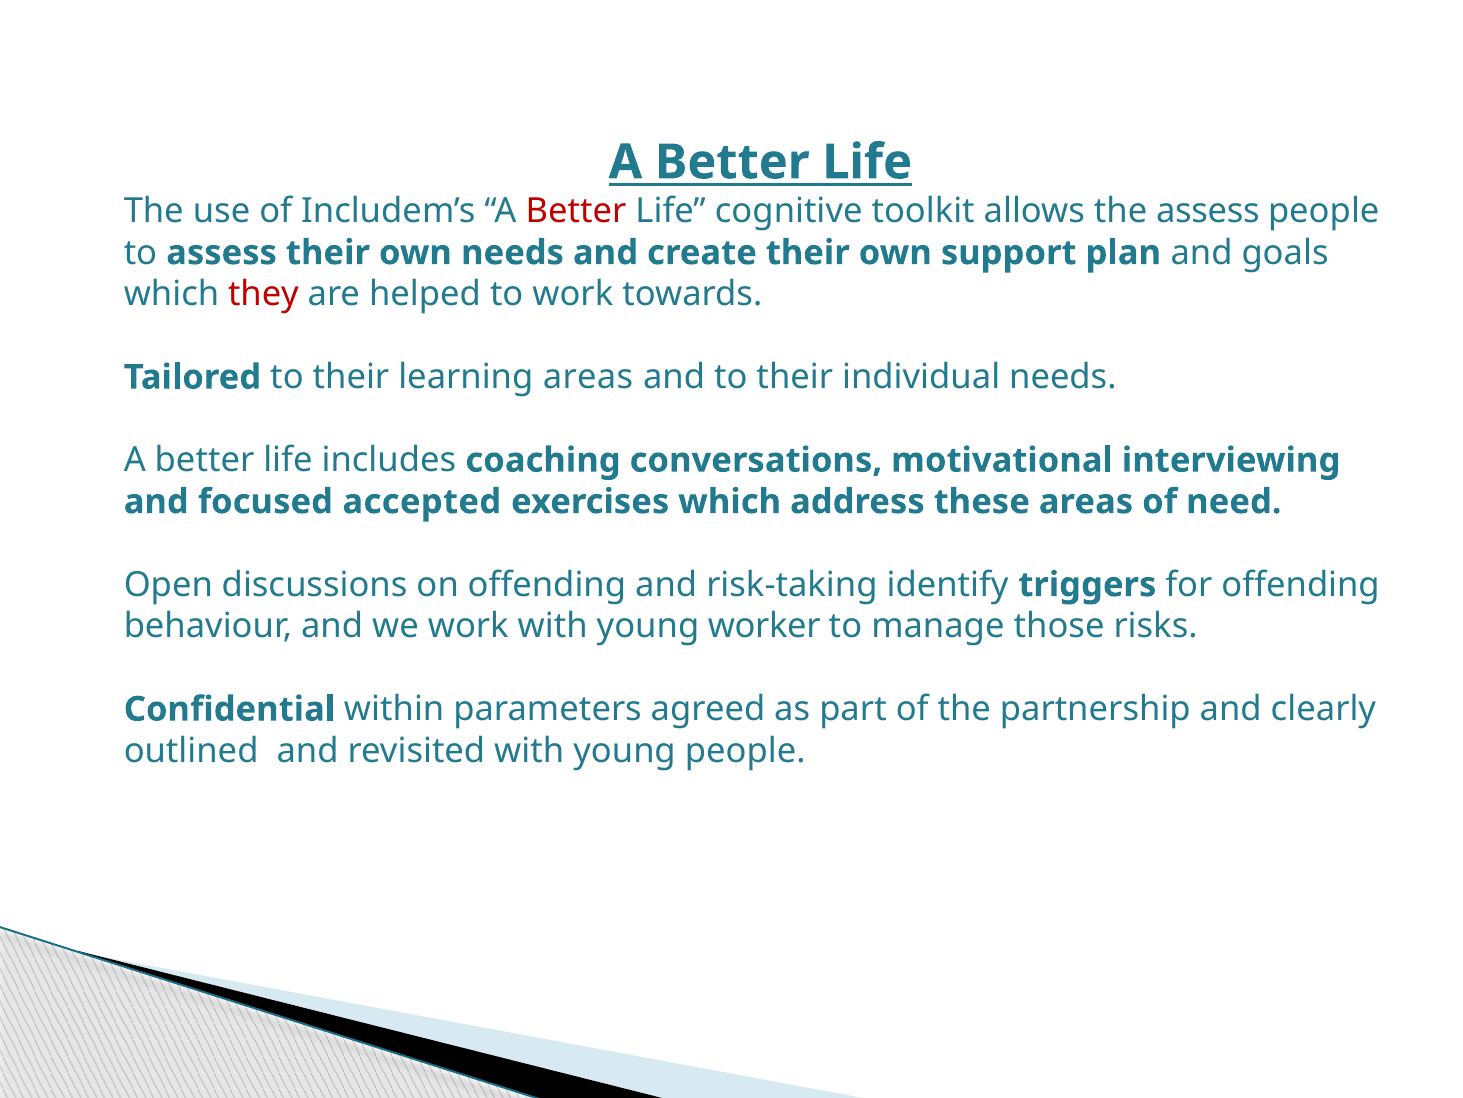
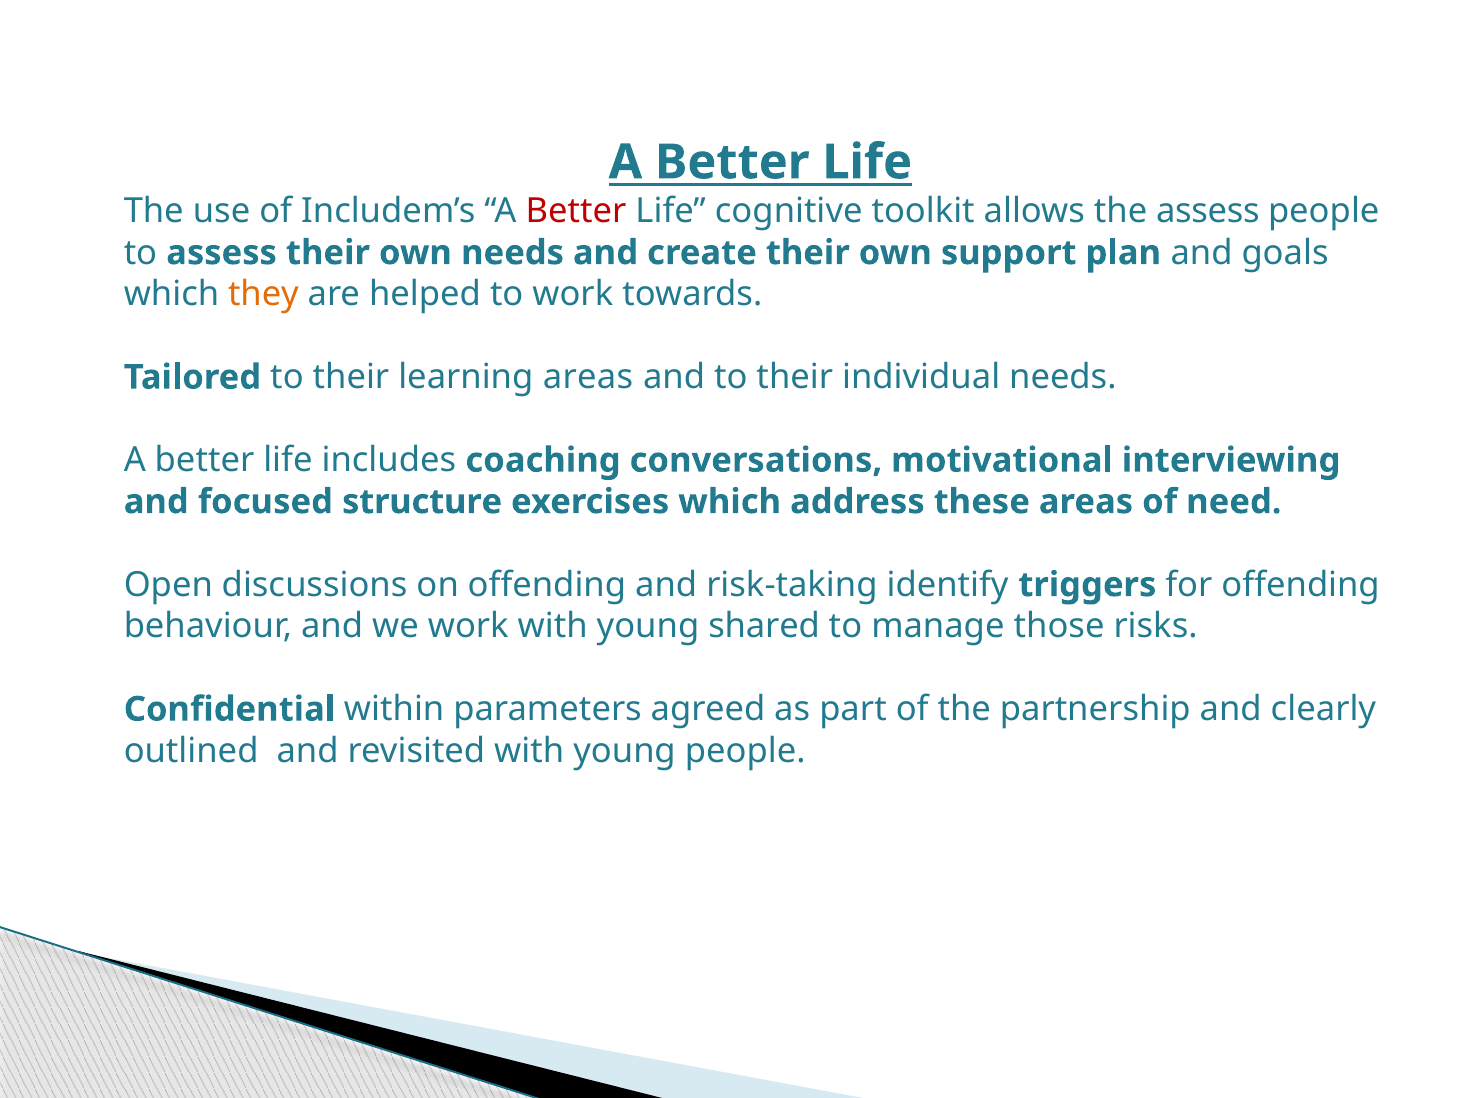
they colour: red -> orange
accepted: accepted -> structure
worker: worker -> shared
